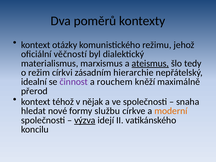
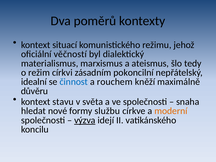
otázky: otázky -> situací
ateismus underline: present -> none
hierarchie: hierarchie -> pokoncilní
činnost colour: purple -> blue
přerod: přerod -> důvěru
téhož: téhož -> stavu
nějak: nějak -> světa
